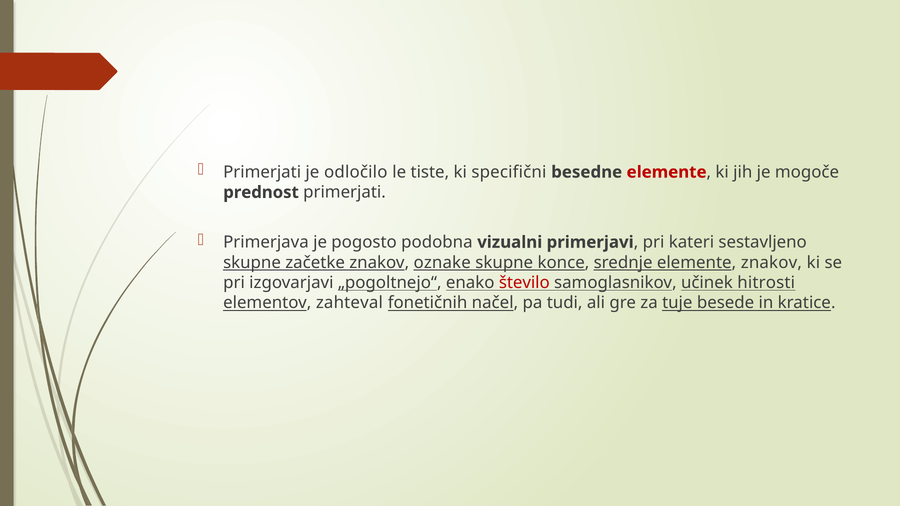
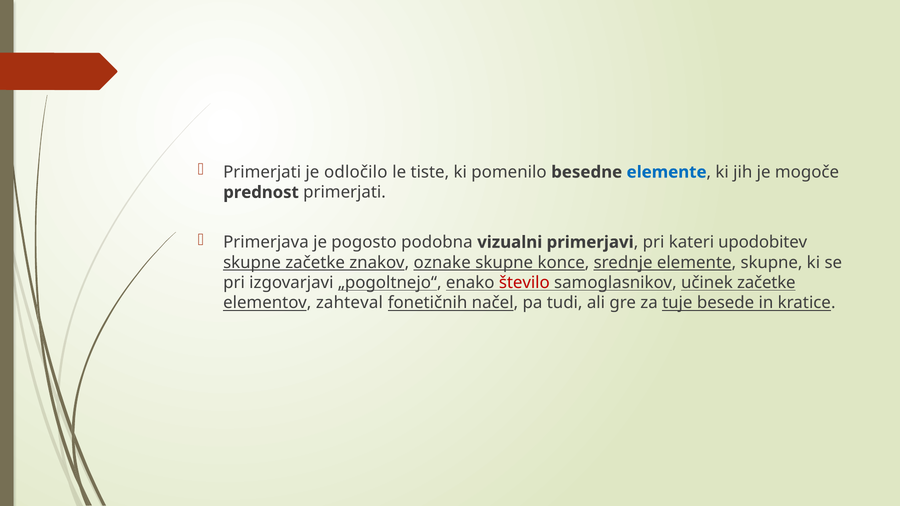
specifični: specifični -> pomenilo
elemente at (667, 172) colour: red -> blue
sestavljeno: sestavljeno -> upodobitev
elemente znakov: znakov -> skupne
učinek hitrosti: hitrosti -> začetke
